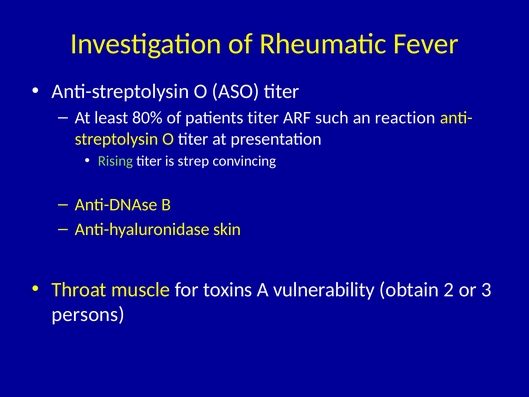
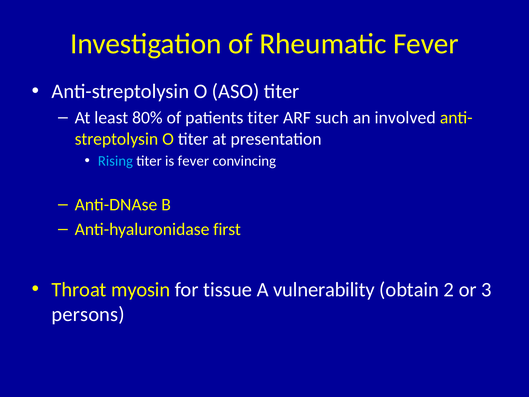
reaction: reaction -> involved
Rising colour: light green -> light blue
is strep: strep -> fever
skin: skin -> first
muscle: muscle -> myosin
toxins: toxins -> tissue
